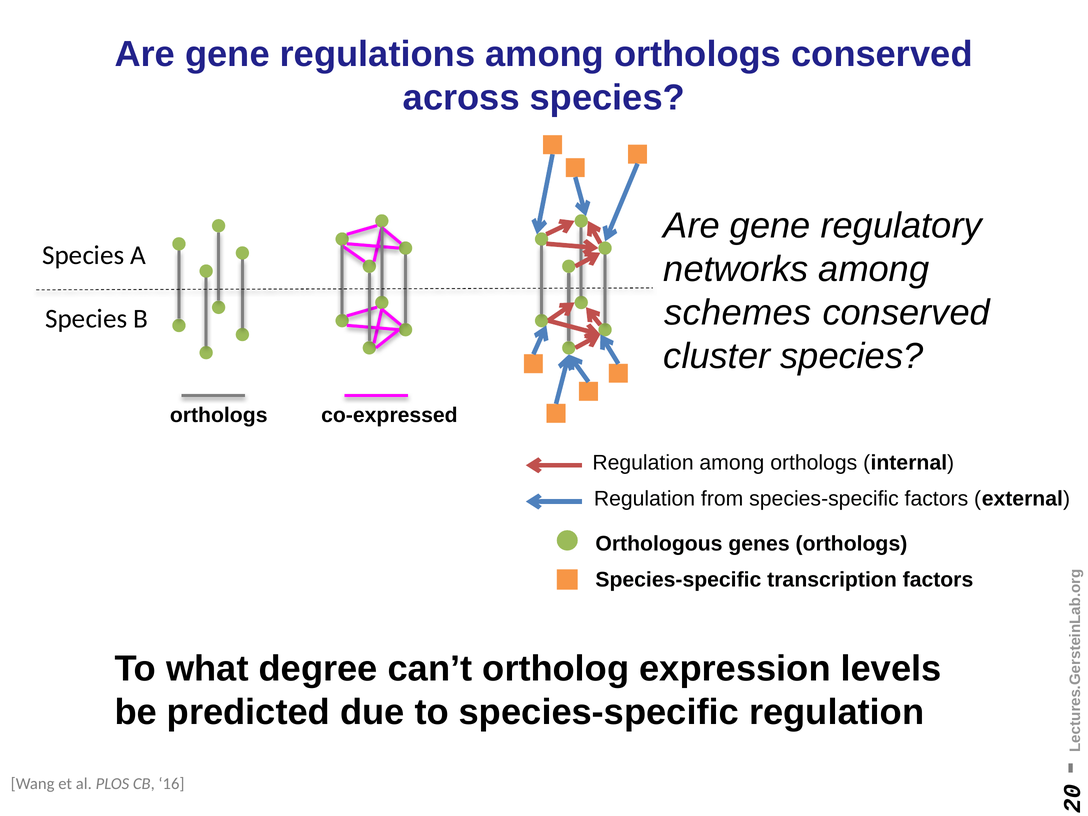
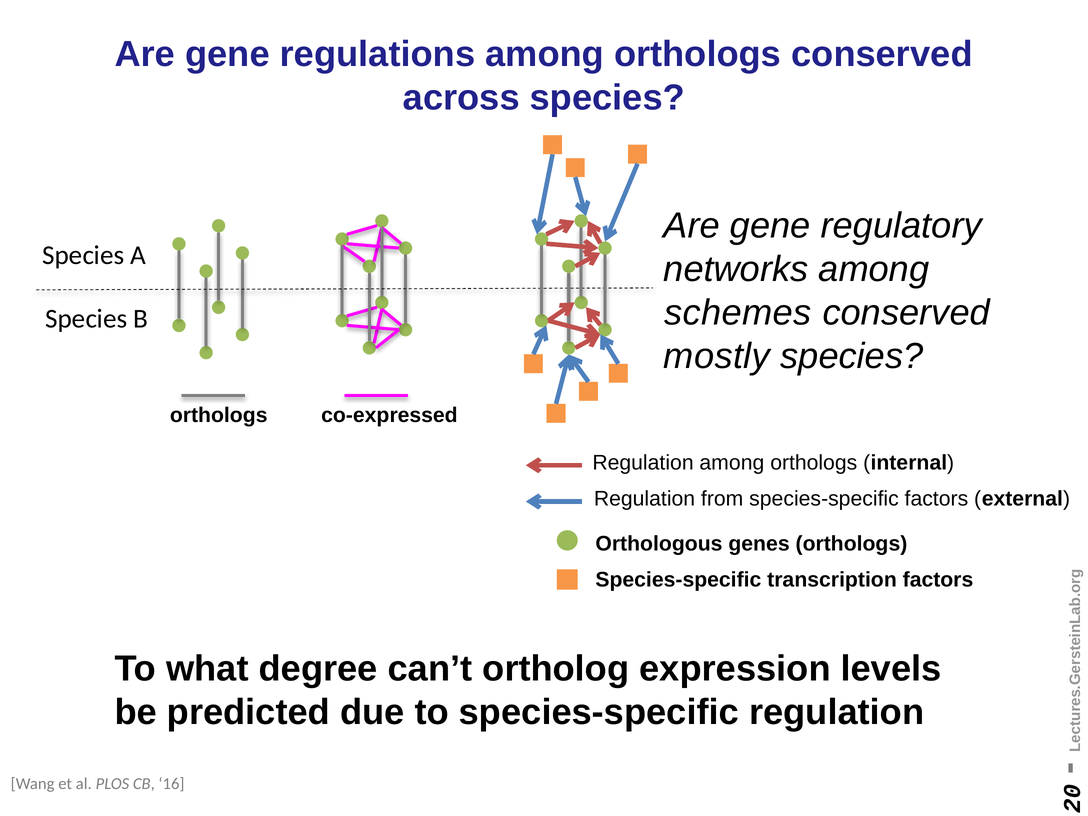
cluster: cluster -> mostly
